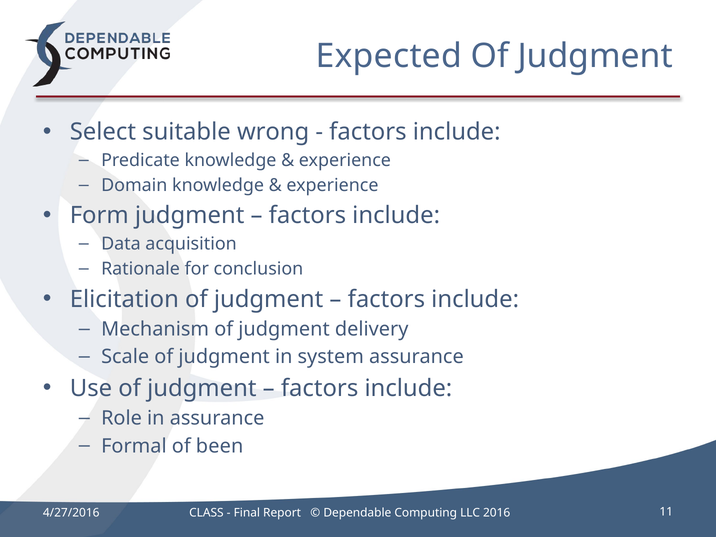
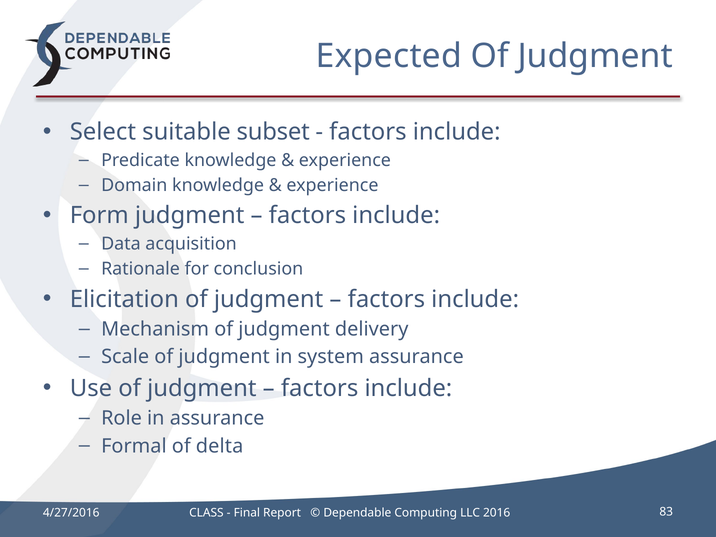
wrong: wrong -> subset
been: been -> delta
11: 11 -> 83
